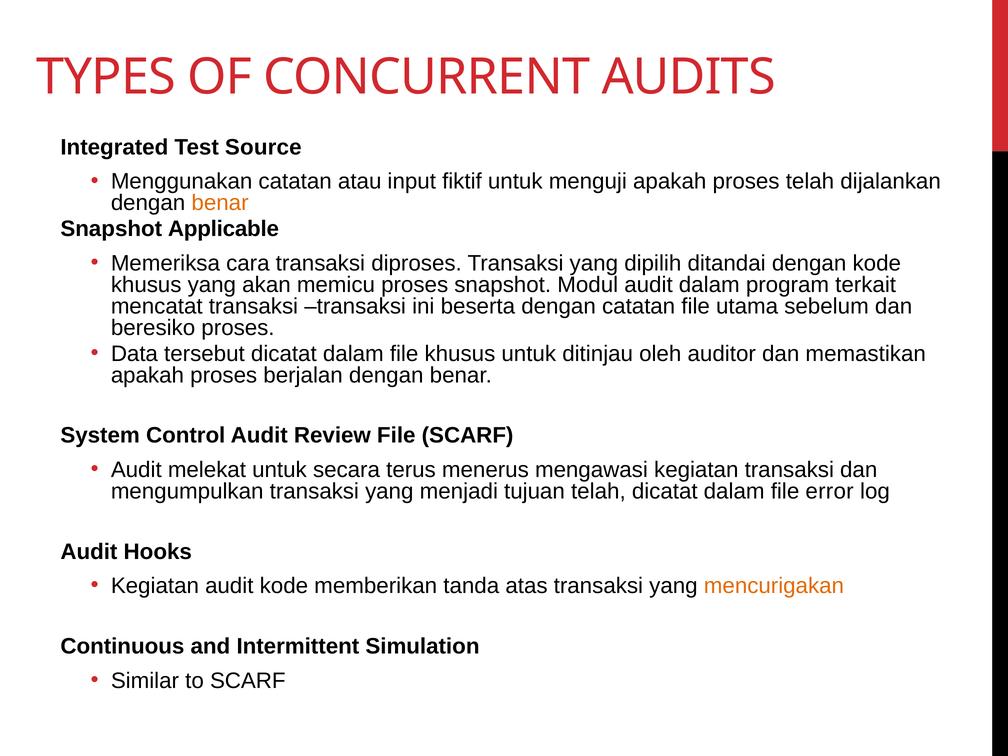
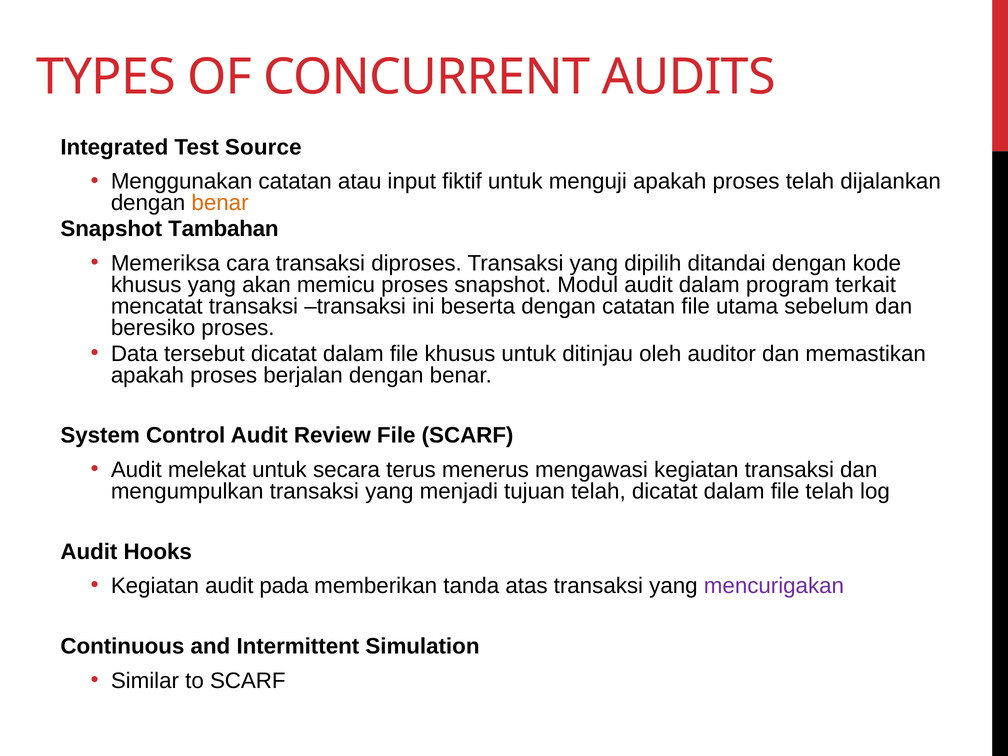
Applicable: Applicable -> Tambahan
file error: error -> telah
audit kode: kode -> pada
mencurigakan colour: orange -> purple
